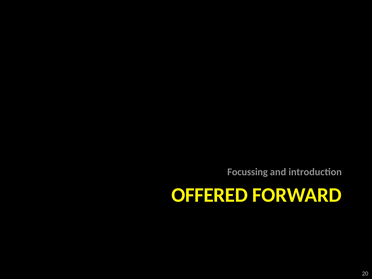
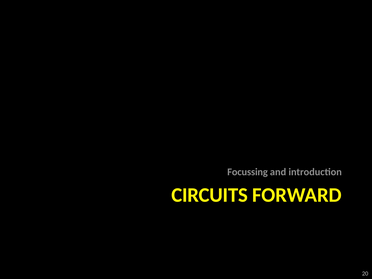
OFFERED: OFFERED -> CIRCUITS
